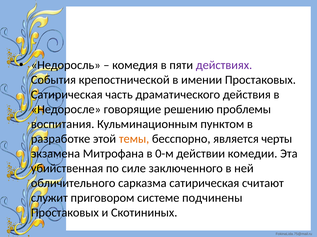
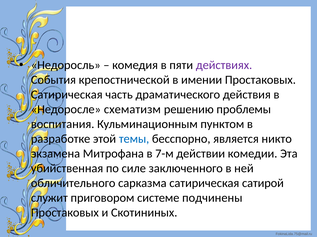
говорящие: говорящие -> схематизм
темы colour: orange -> blue
черты: черты -> никто
0-м: 0-м -> 7-м
считают: считают -> сатирой
